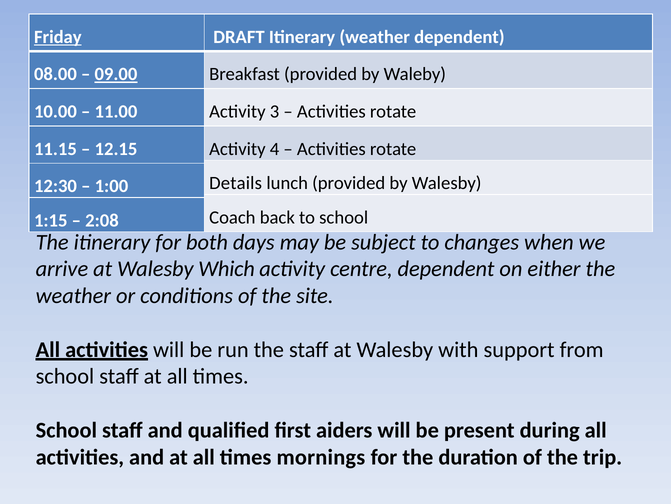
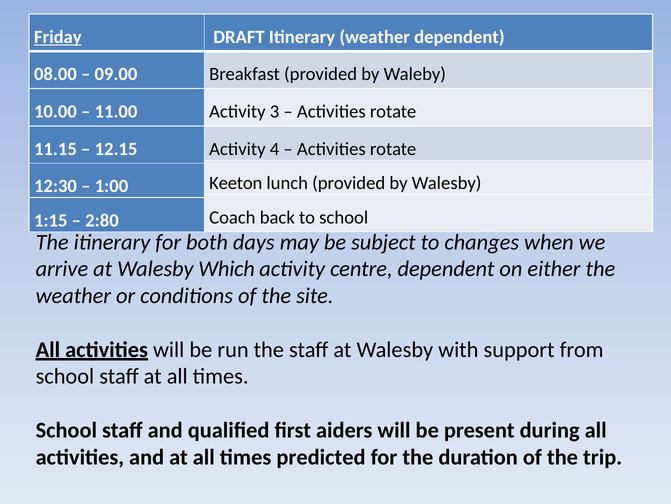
09.00 underline: present -> none
Details: Details -> Keeton
2:08: 2:08 -> 2:80
mornings: mornings -> predicted
